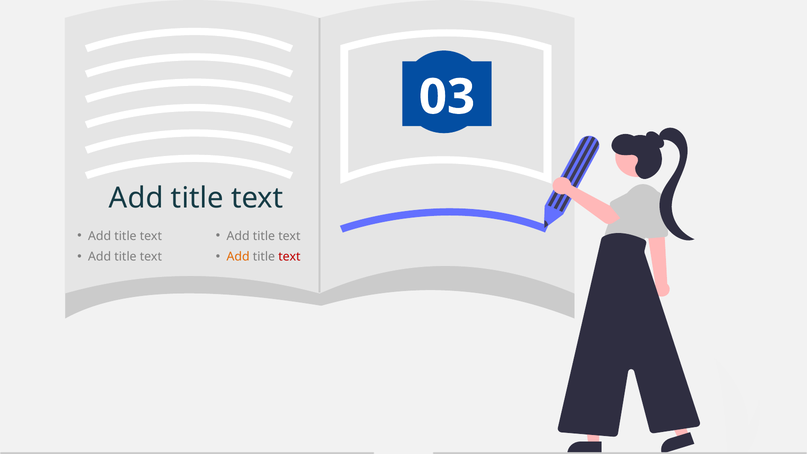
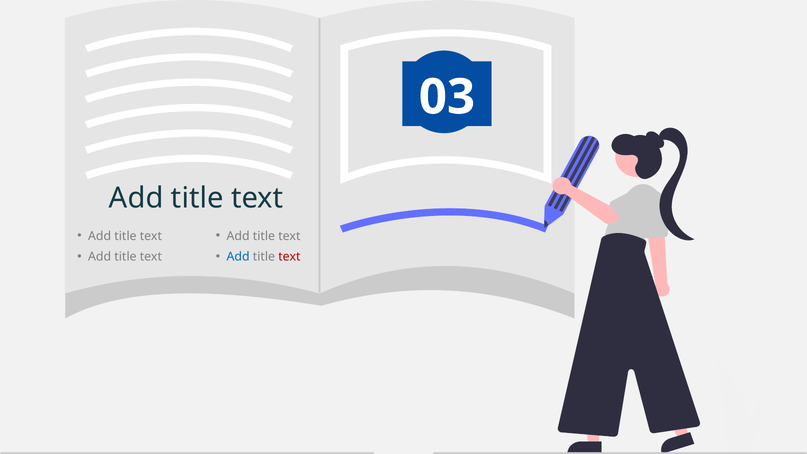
Add at (238, 257) colour: orange -> blue
